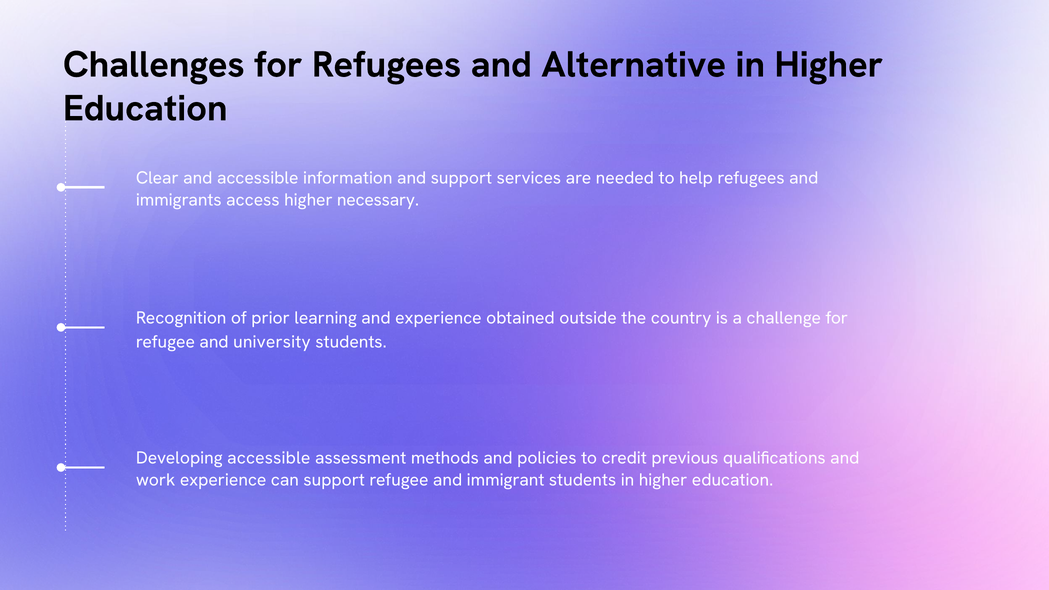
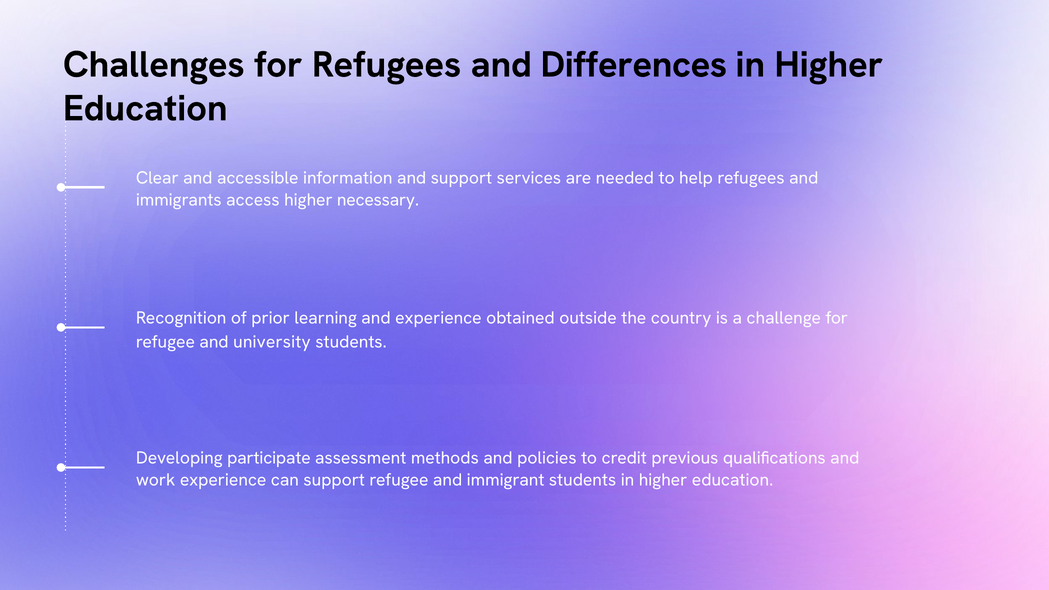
Alternative: Alternative -> Differences
Developing accessible: accessible -> participate
